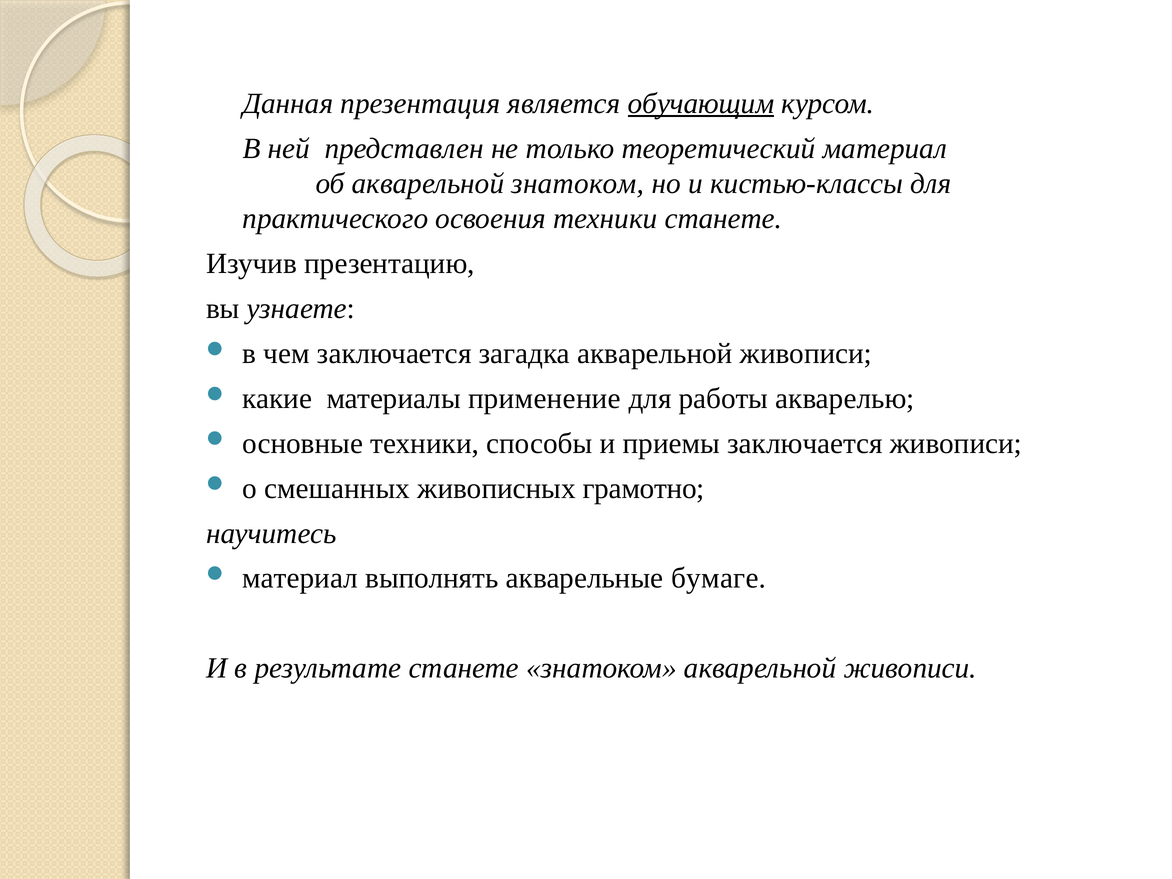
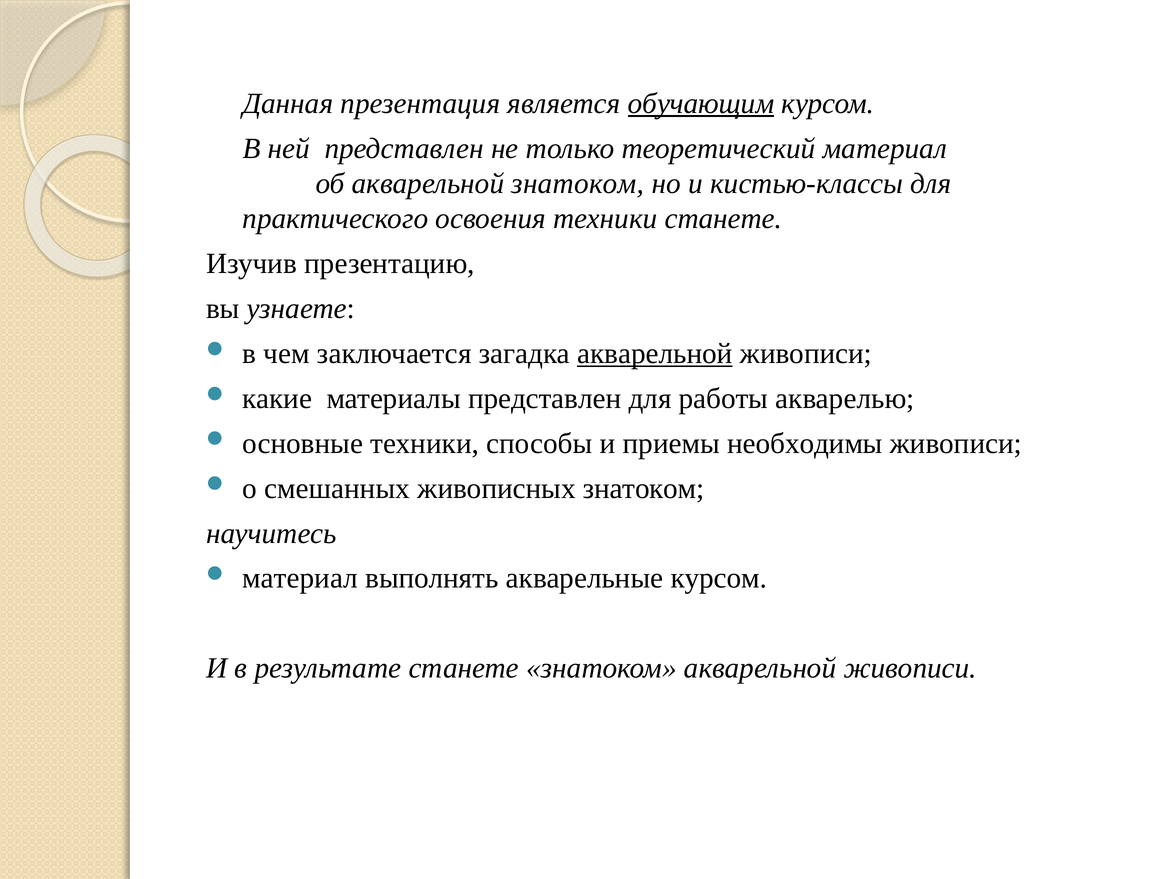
акварельной at (655, 354) underline: none -> present
материалы применение: применение -> представлен
приемы заключается: заключается -> необходимы
живописных грамотно: грамотно -> знатоком
акварельные бумаге: бумаге -> курсом
